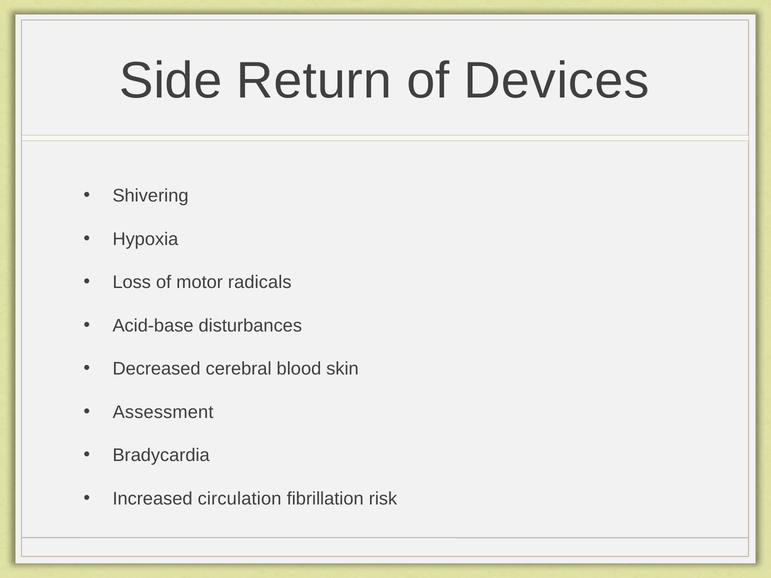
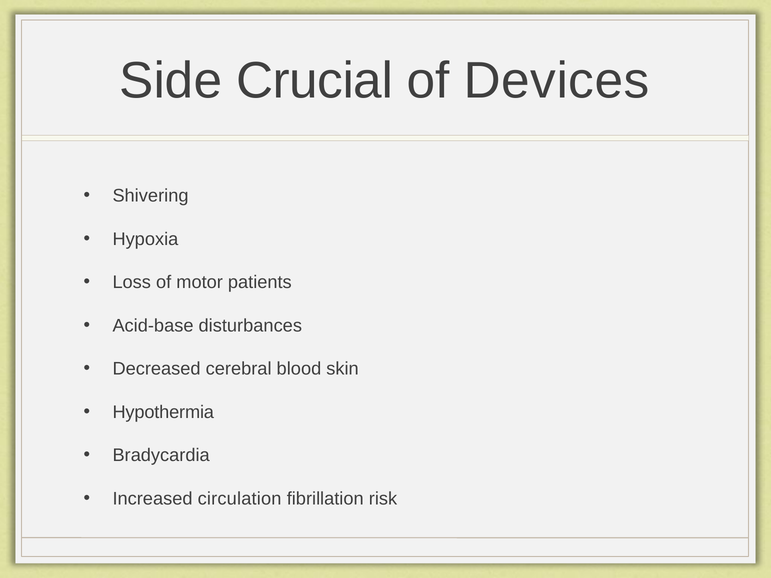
Return: Return -> Crucial
radicals: radicals -> patients
Assessment: Assessment -> Hypothermia
